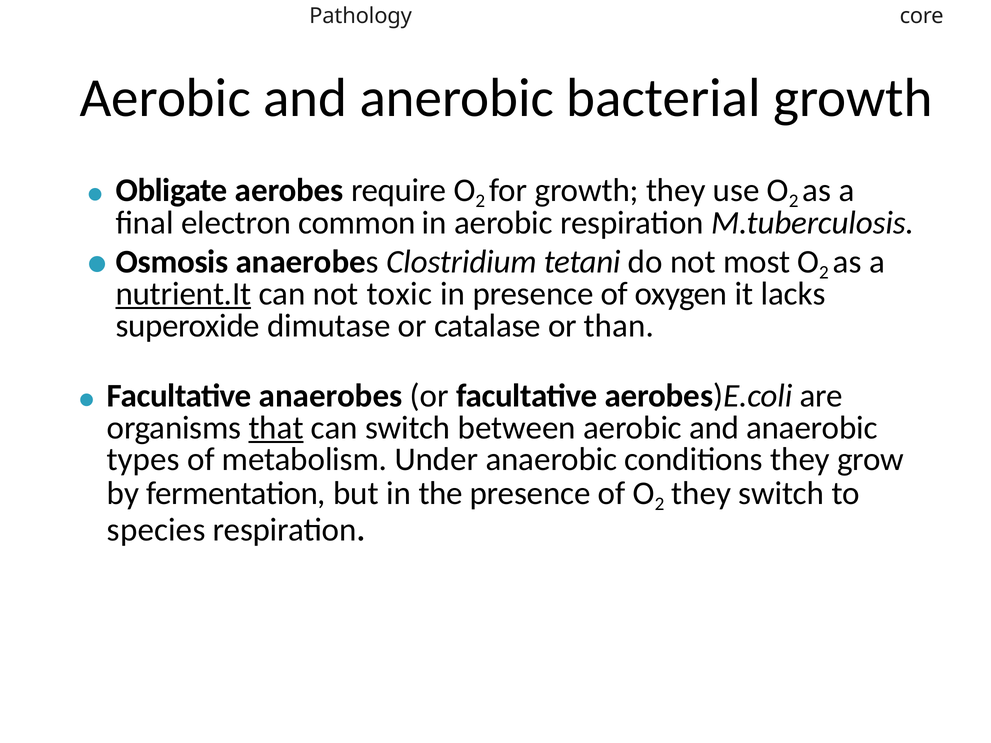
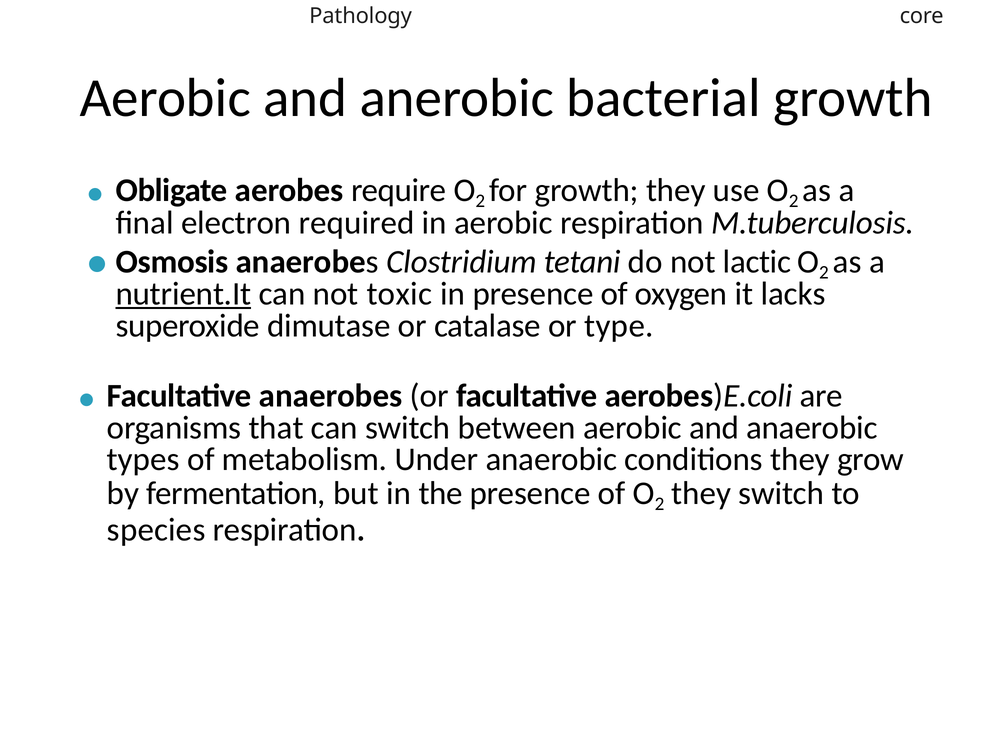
common: common -> required
most: most -> lactic
than: than -> type
that underline: present -> none
